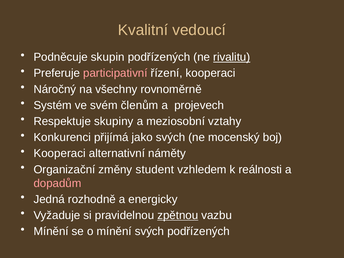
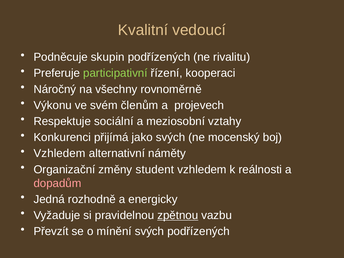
rivalitu underline: present -> none
participativní colour: pink -> light green
Systém: Systém -> Výkonu
skupiny: skupiny -> sociální
Kooperaci at (60, 153): Kooperaci -> Vzhledem
Mínění at (51, 231): Mínění -> Převzít
